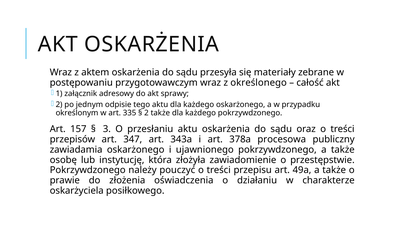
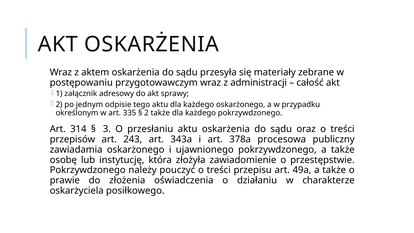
określonego: określonego -> administracji
157: 157 -> 314
347: 347 -> 243
